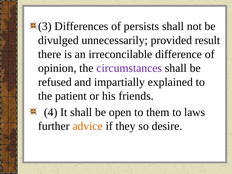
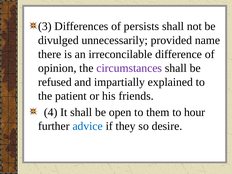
result: result -> name
laws: laws -> hour
advice colour: orange -> blue
